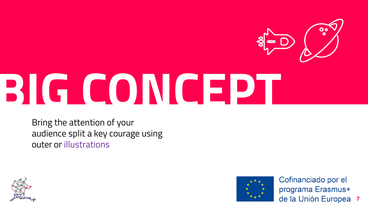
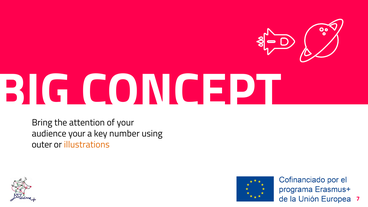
audience split: split -> your
courage: courage -> number
illustrations colour: purple -> orange
